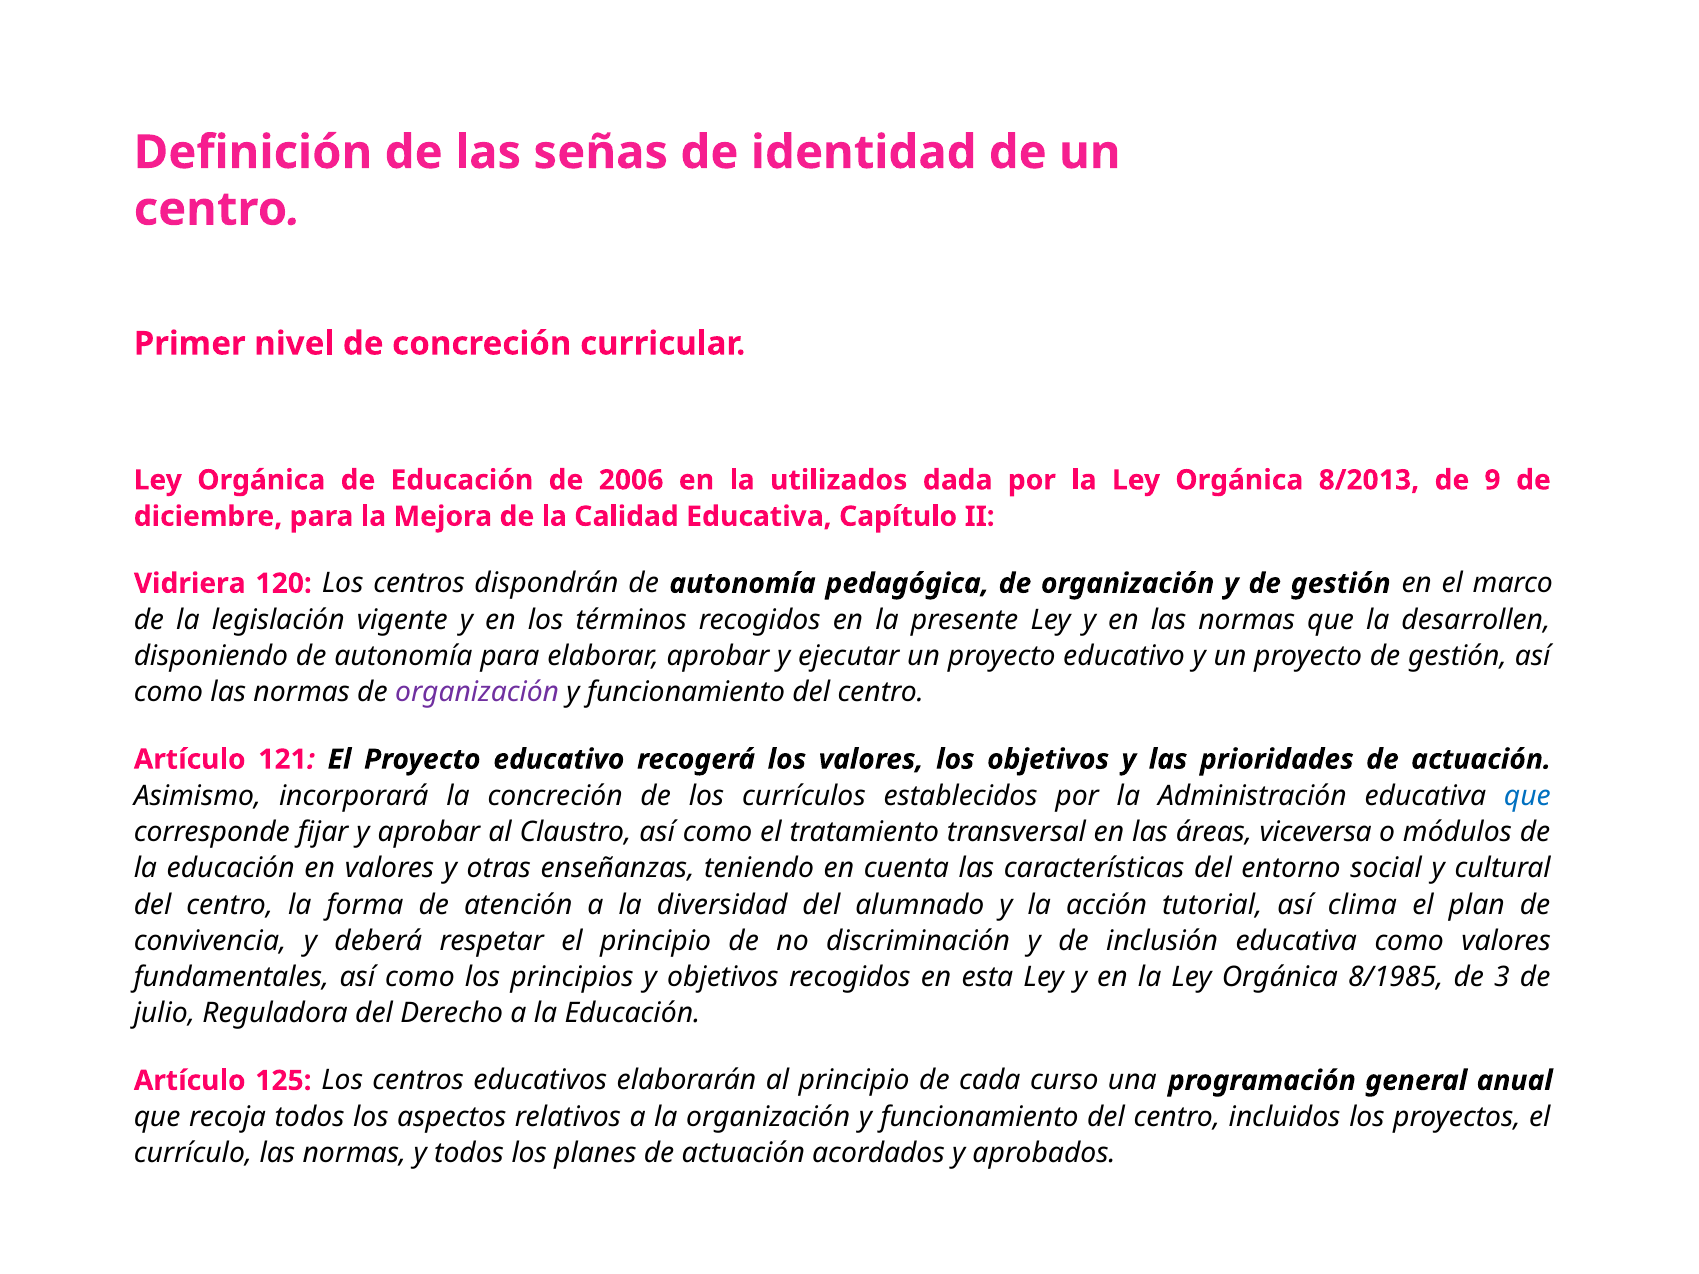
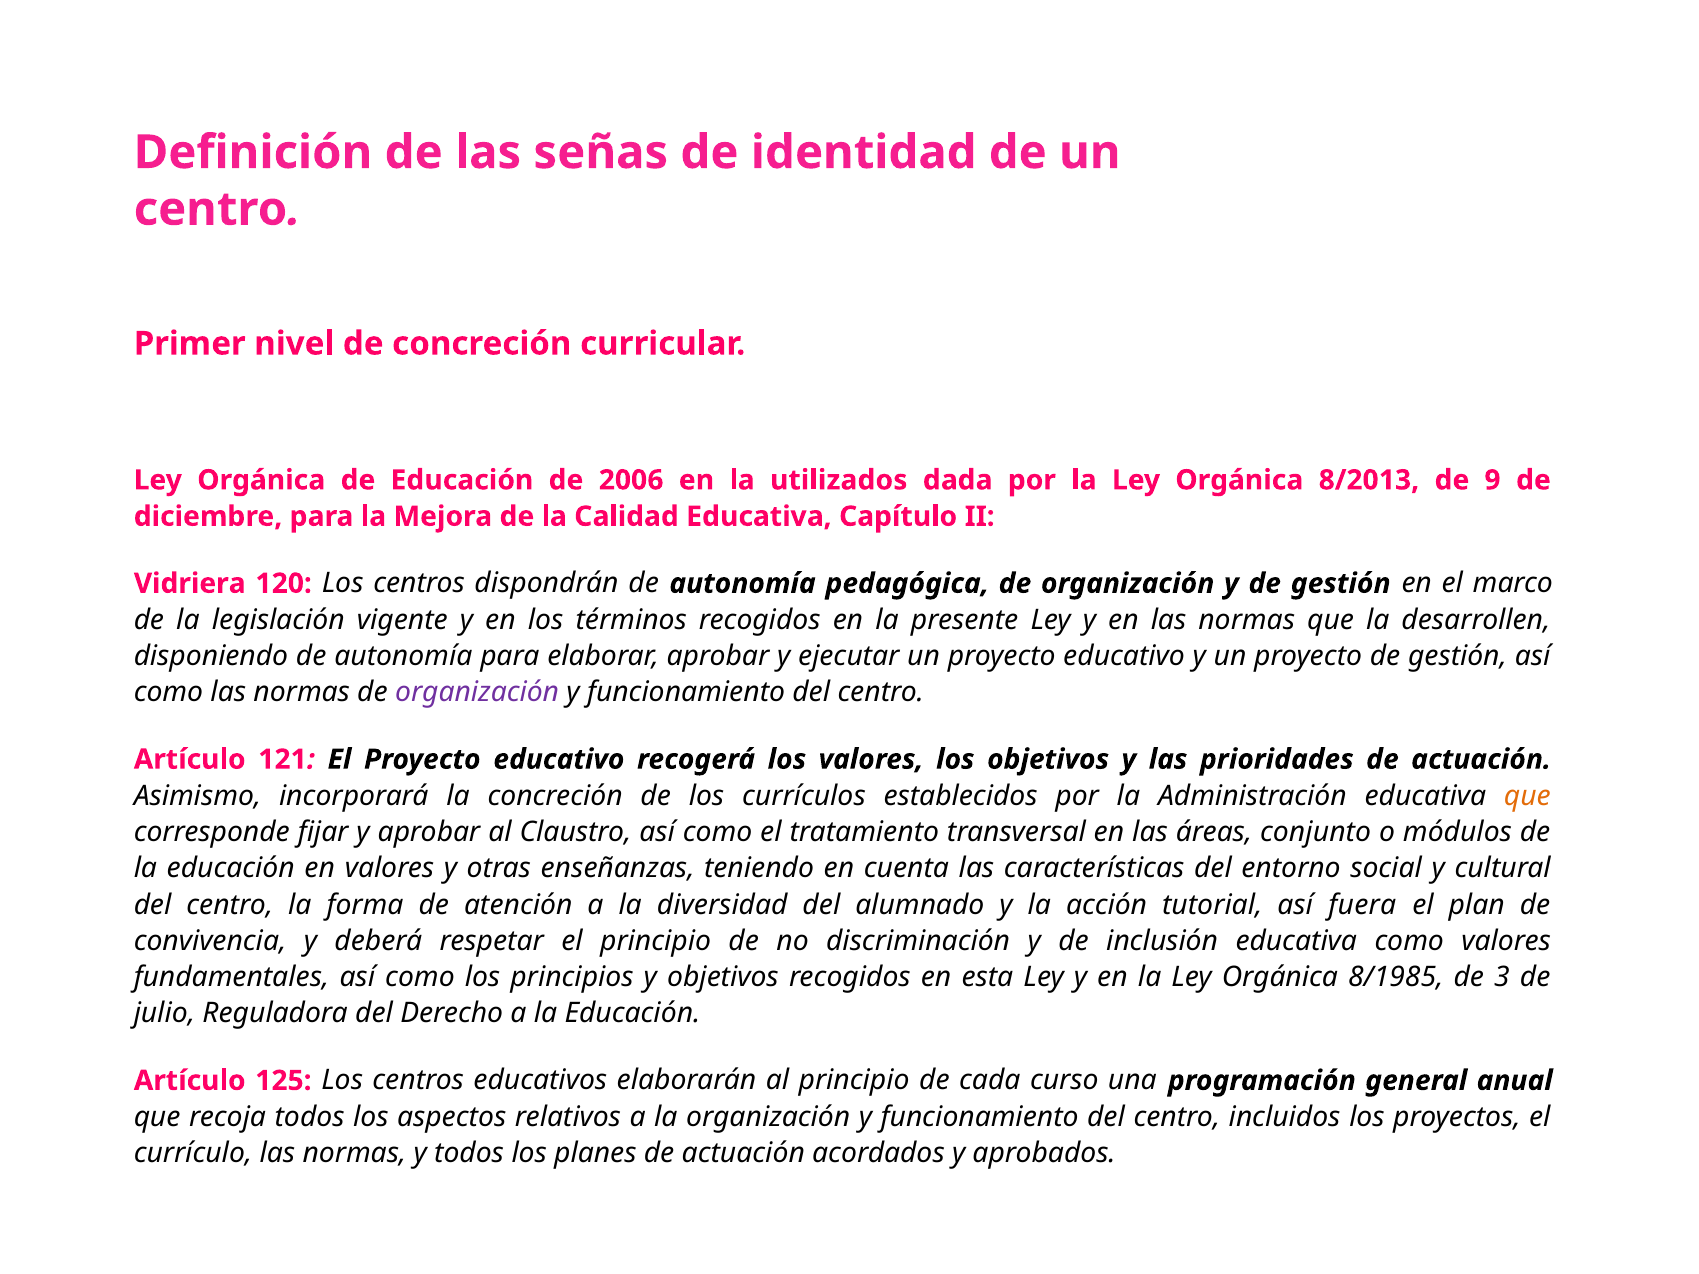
que at (1527, 796) colour: blue -> orange
viceversa: viceversa -> conjunto
clima: clima -> fuera
